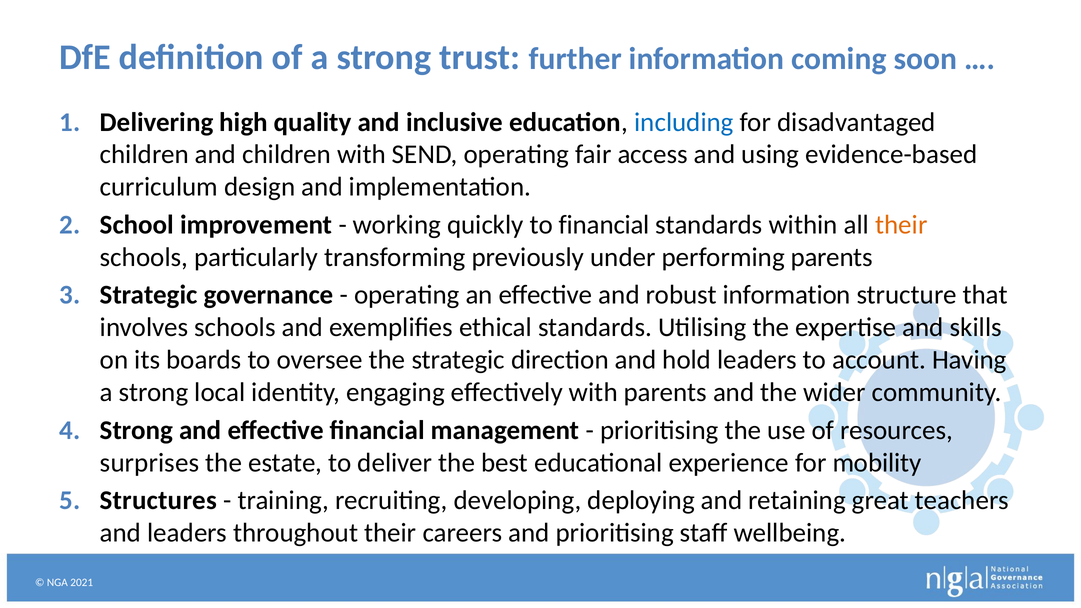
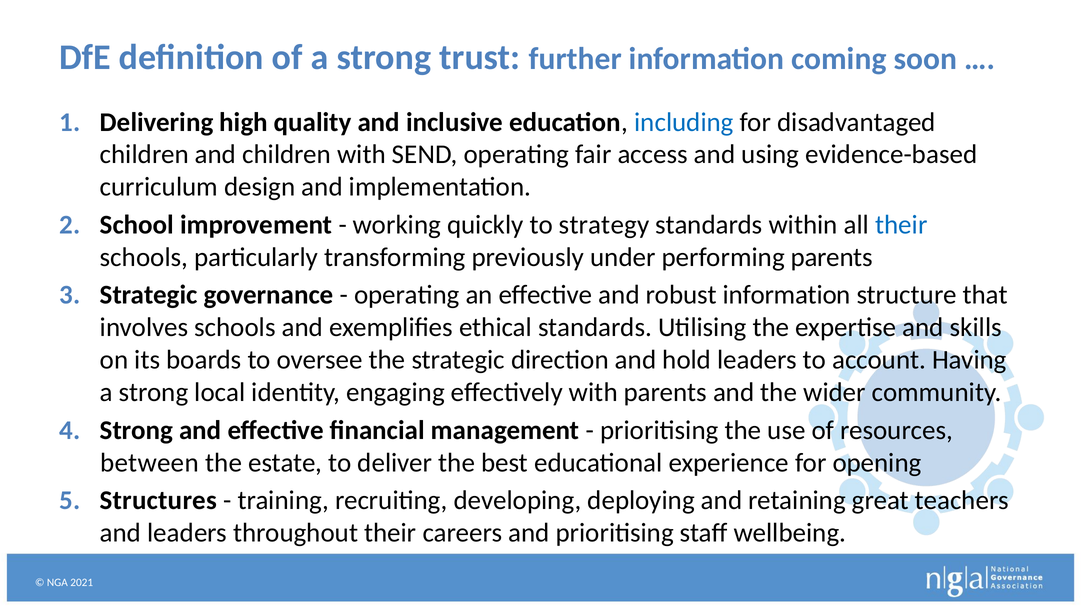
to financial: financial -> strategy
their at (901, 225) colour: orange -> blue
surprises: surprises -> between
mobility: mobility -> opening
